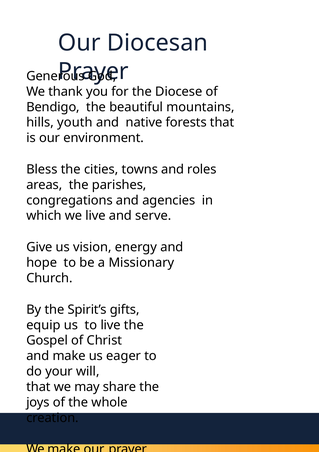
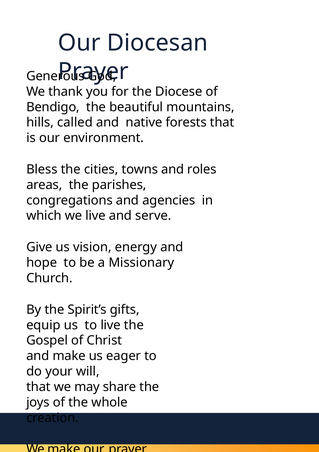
youth: youth -> called
